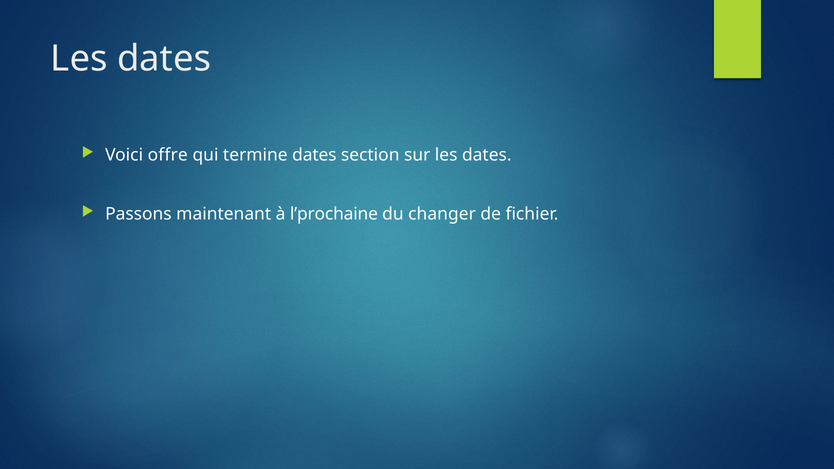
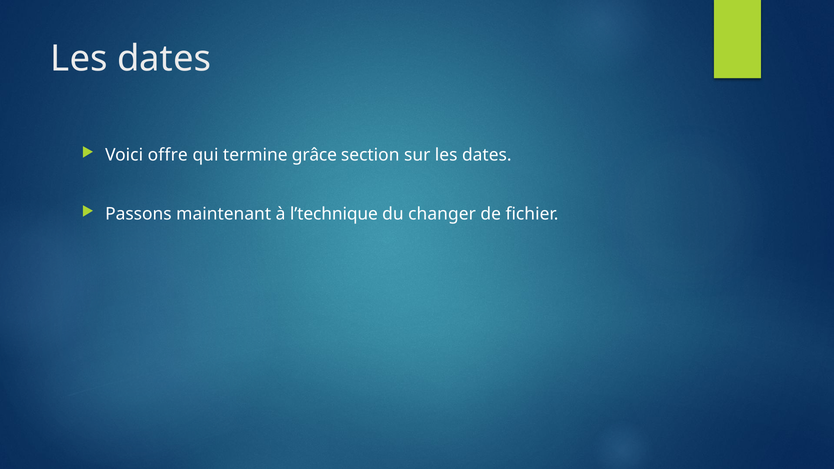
termine dates: dates -> grâce
l’prochaine: l’prochaine -> l’technique
